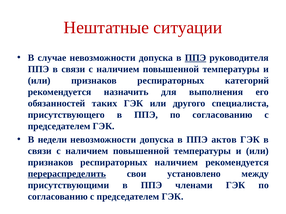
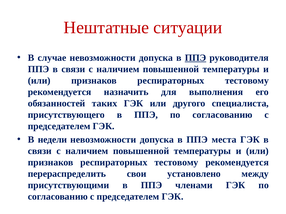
категорий at (247, 81): категорий -> тестовому
актов: актов -> места
наличием at (176, 163): наличием -> тестовому
перераспределить underline: present -> none
